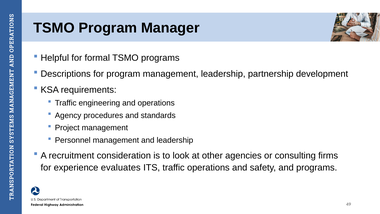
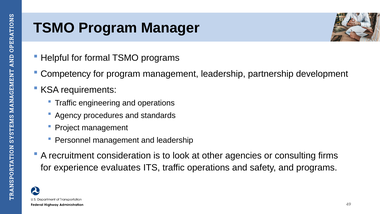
Descriptions: Descriptions -> Competency
